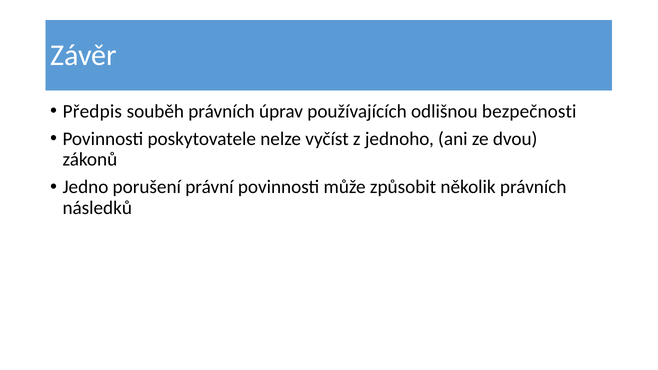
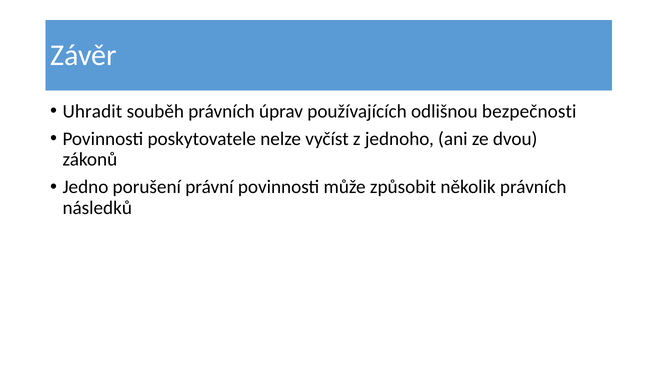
Předpis: Předpis -> Uhradit
